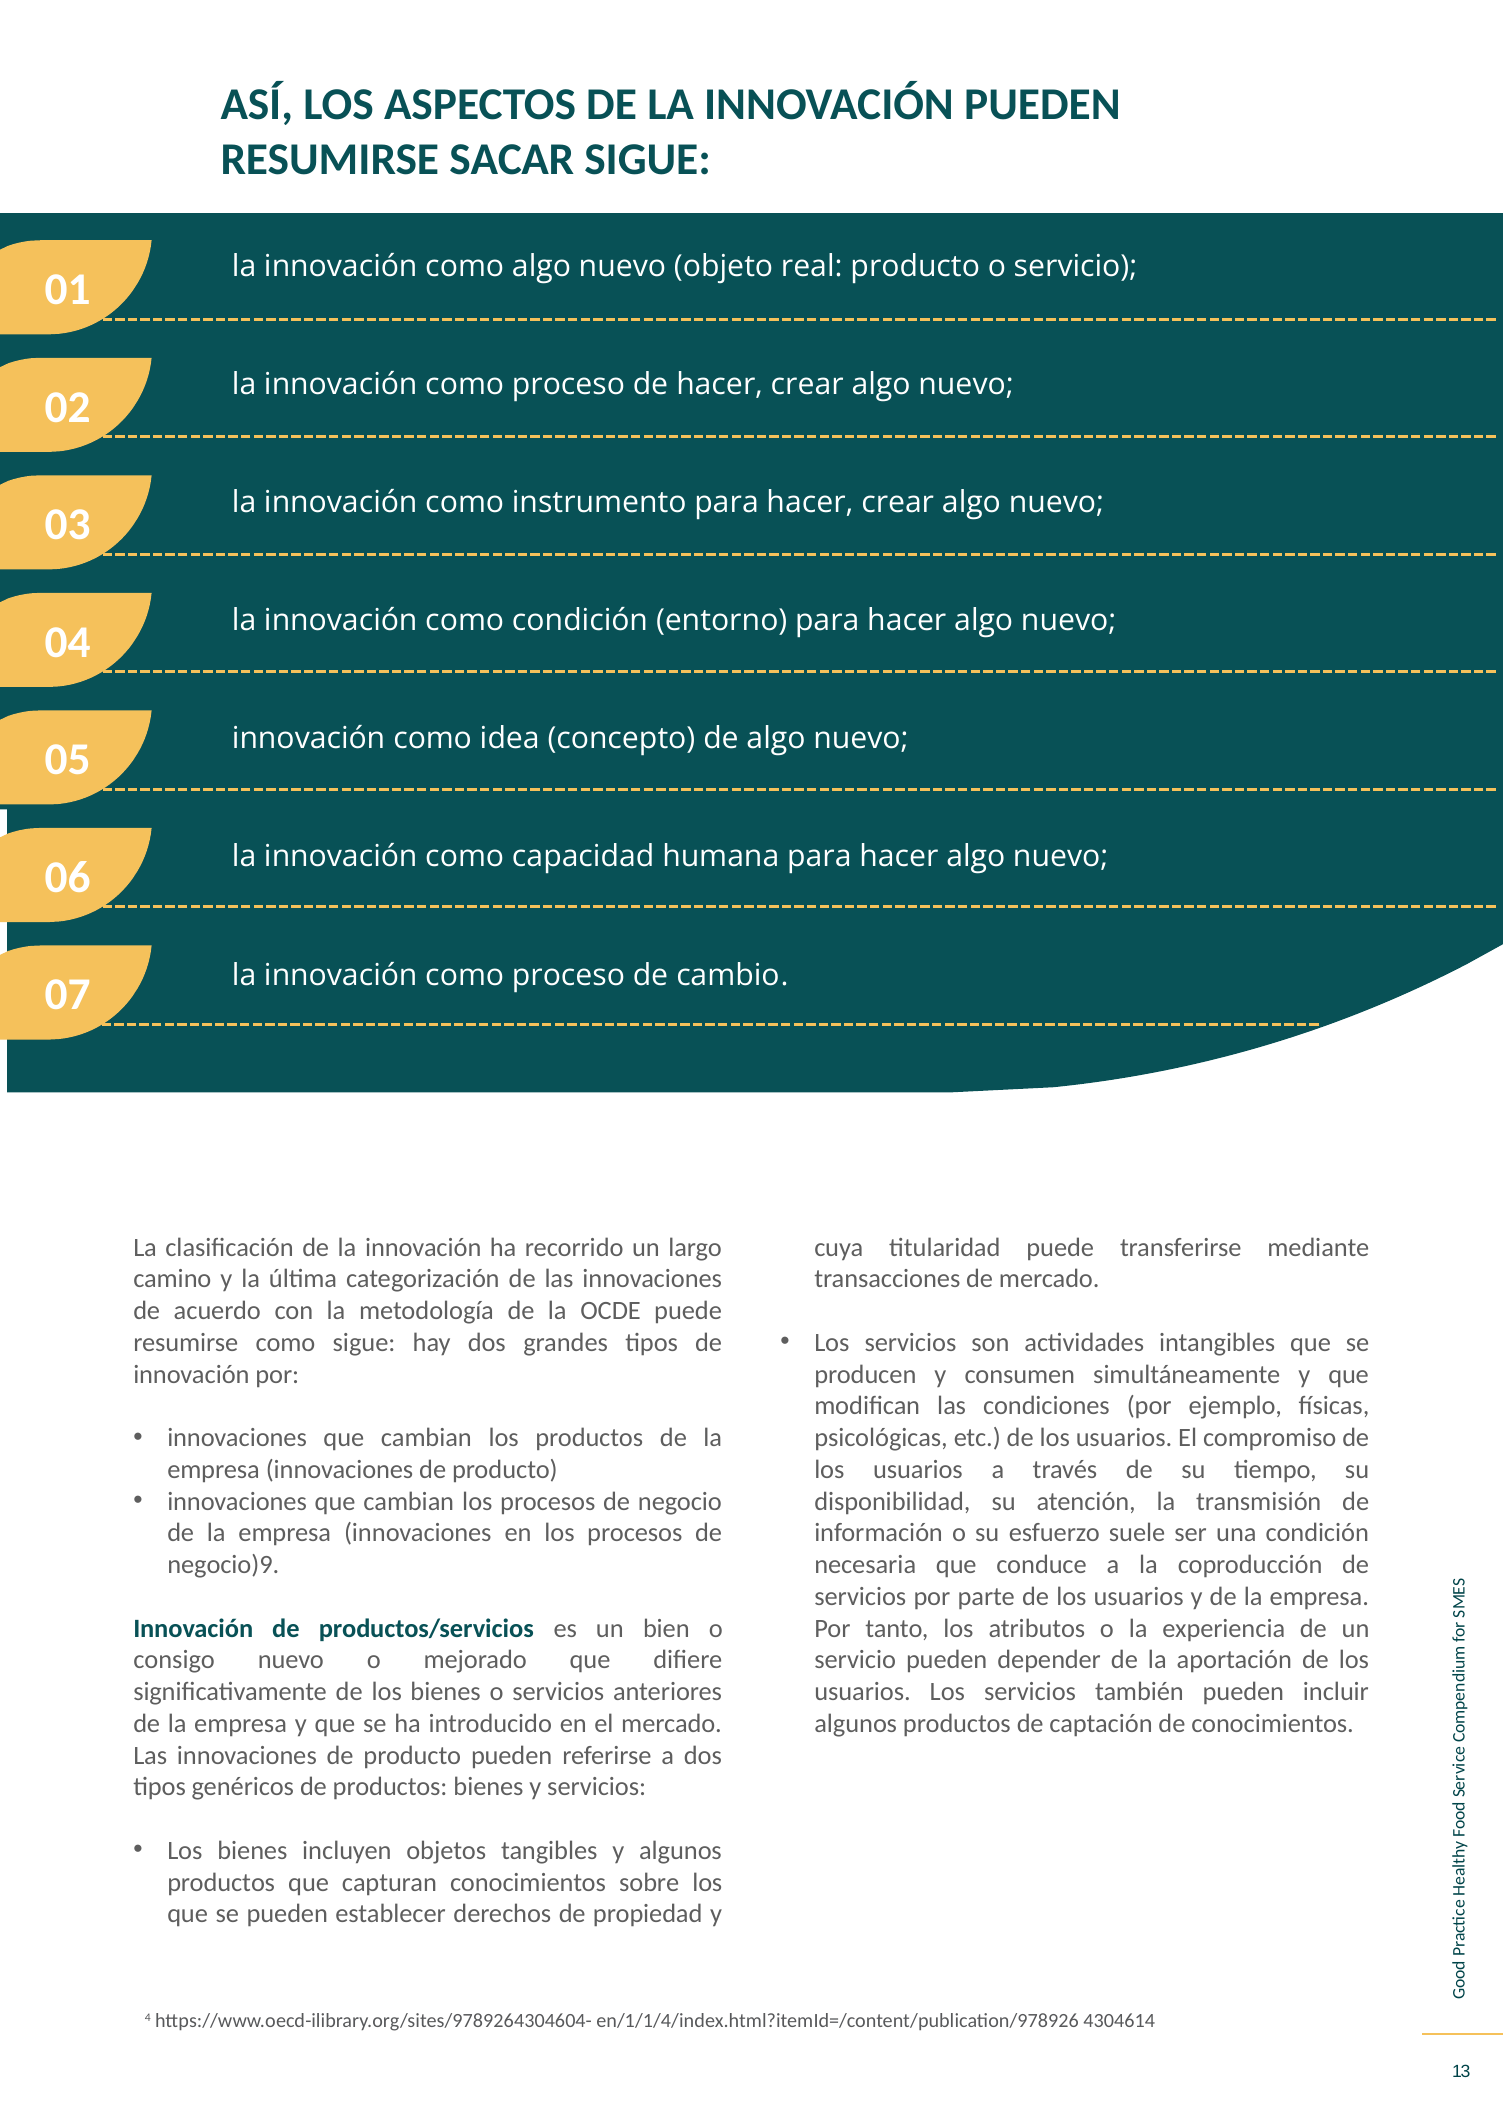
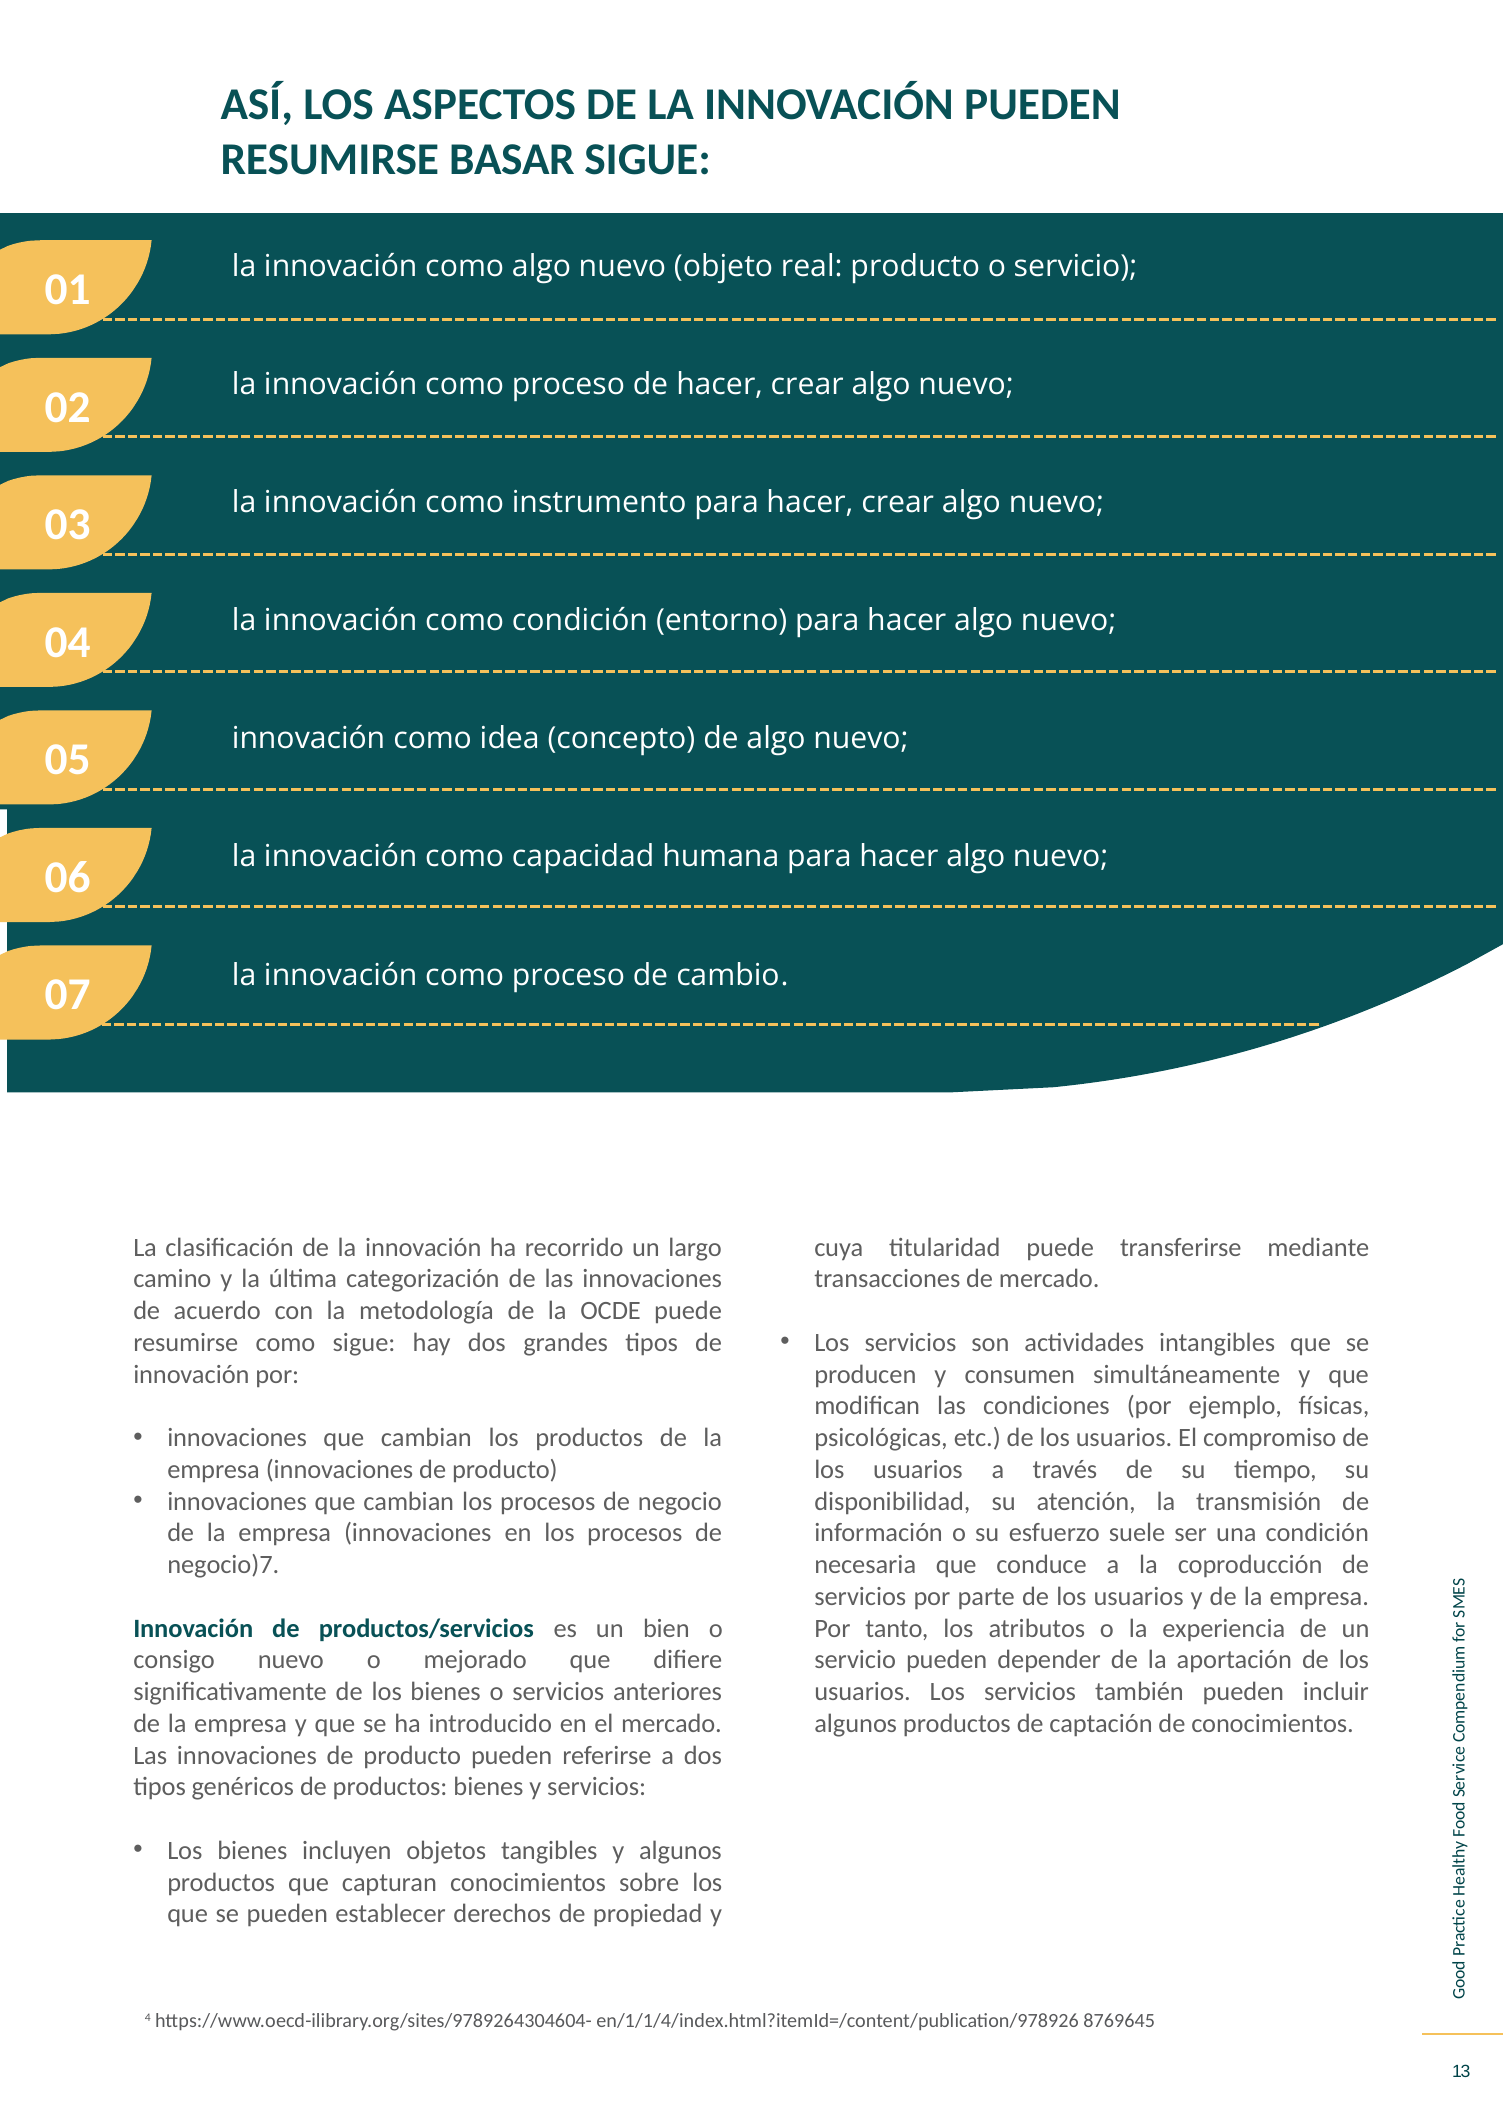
SACAR: SACAR -> BASAR
negocio)9: negocio)9 -> negocio)7
4304614: 4304614 -> 8769645
